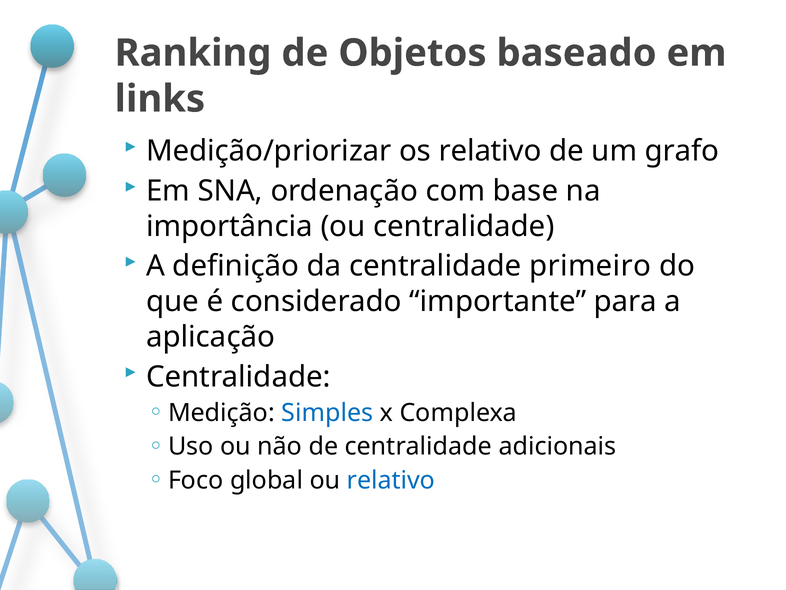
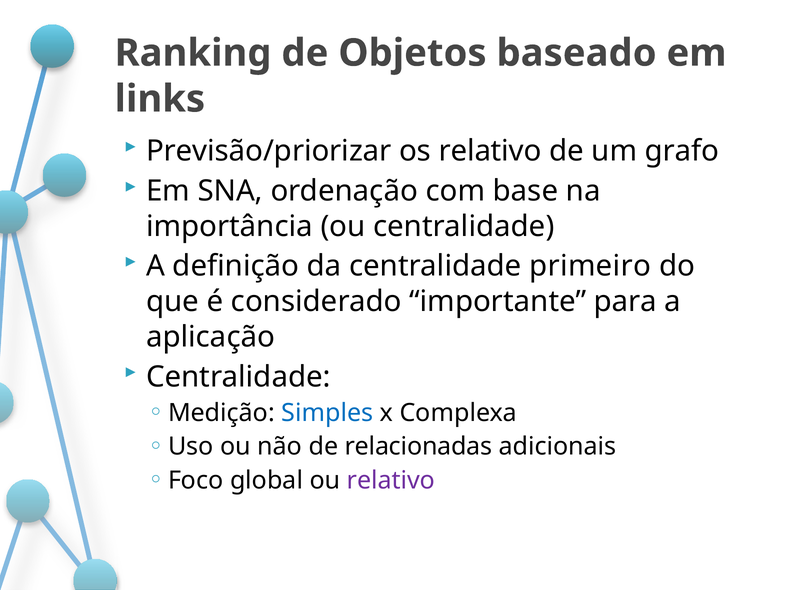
Medição/priorizar: Medição/priorizar -> Previsão/priorizar
de centralidade: centralidade -> relacionadas
relativo at (391, 480) colour: blue -> purple
